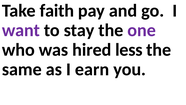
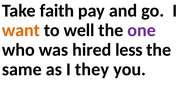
want colour: purple -> orange
stay: stay -> well
earn: earn -> they
